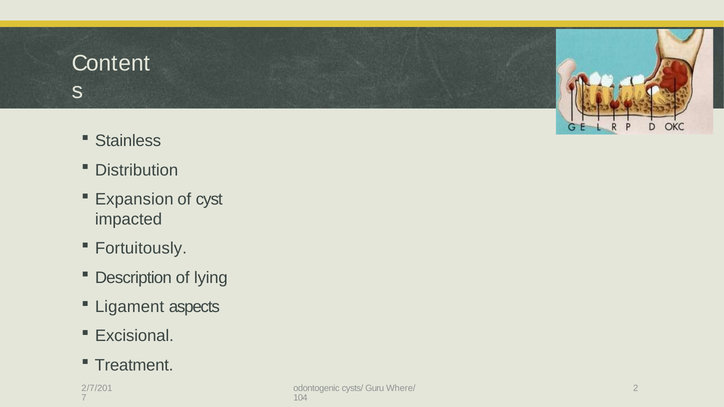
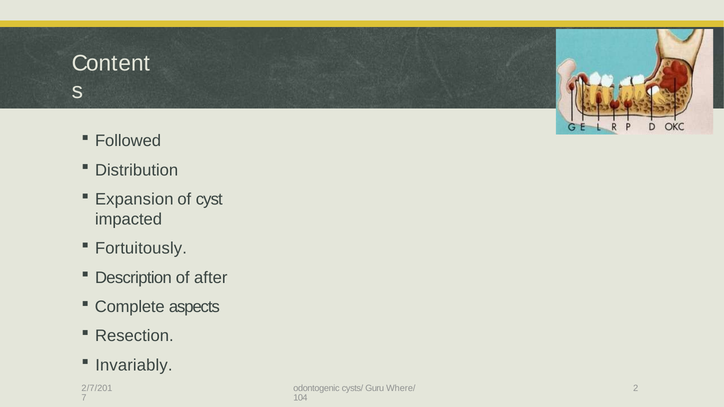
Stainless: Stainless -> Followed
lying: lying -> after
Ligament: Ligament -> Complete
Excisional: Excisional -> Resection
Treatment: Treatment -> Invariably
